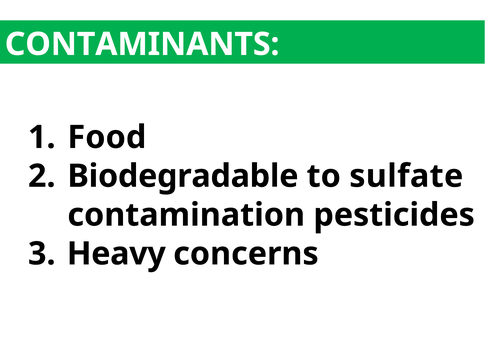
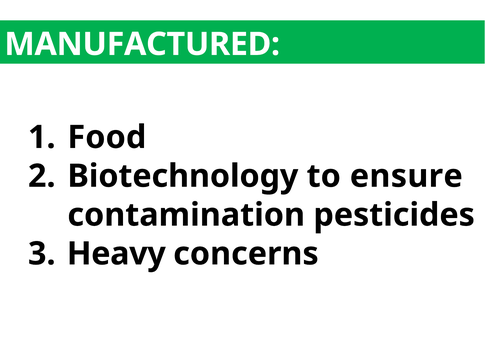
CONTAMINANTS: CONTAMINANTS -> MANUFACTURED
Biodegradable: Biodegradable -> Biotechnology
sulfate: sulfate -> ensure
